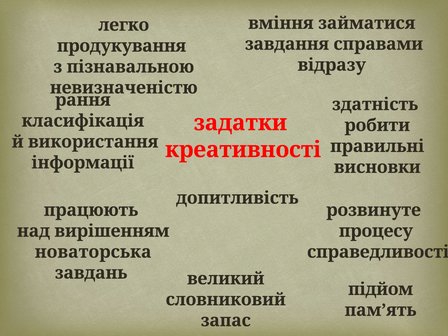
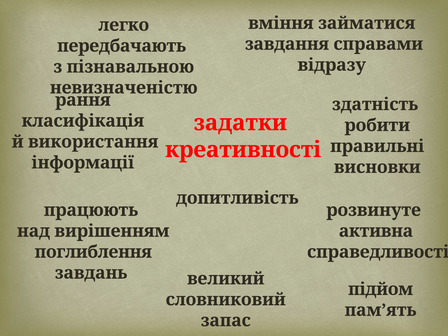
продукування: продукування -> передбачають
процесу: процесу -> активна
новаторська: новаторська -> поглиблення
